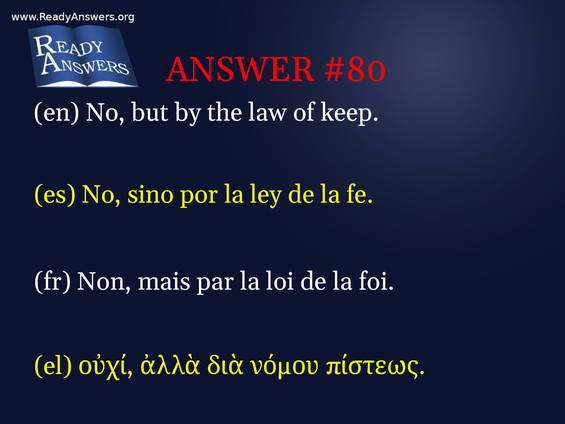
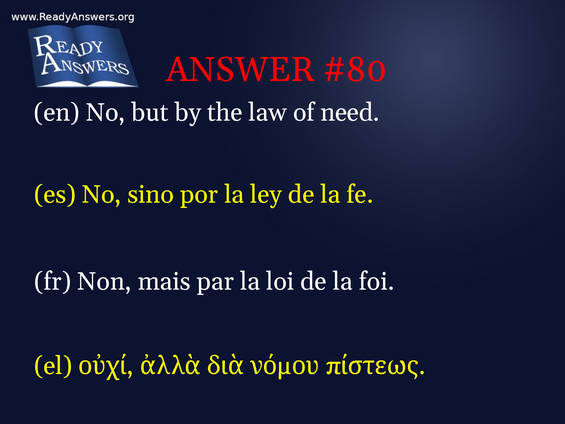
keep: keep -> need
